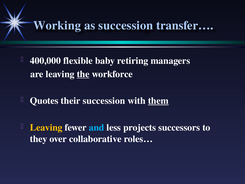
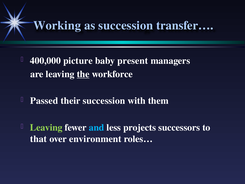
flexible: flexible -> picture
retiring: retiring -> present
Quotes: Quotes -> Passed
them underline: present -> none
Leaving at (46, 127) colour: yellow -> light green
they: they -> that
collaborative: collaborative -> environment
